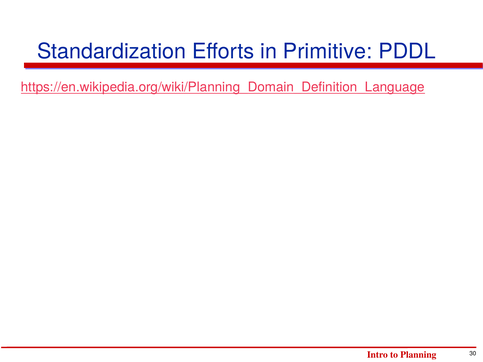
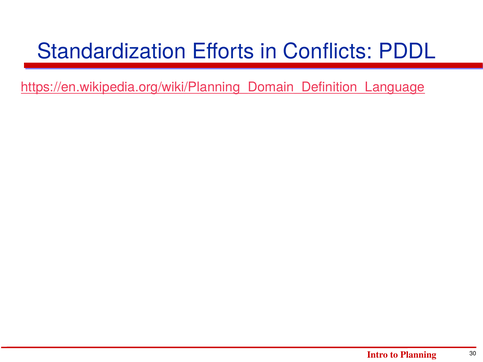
Primitive: Primitive -> Conflicts
